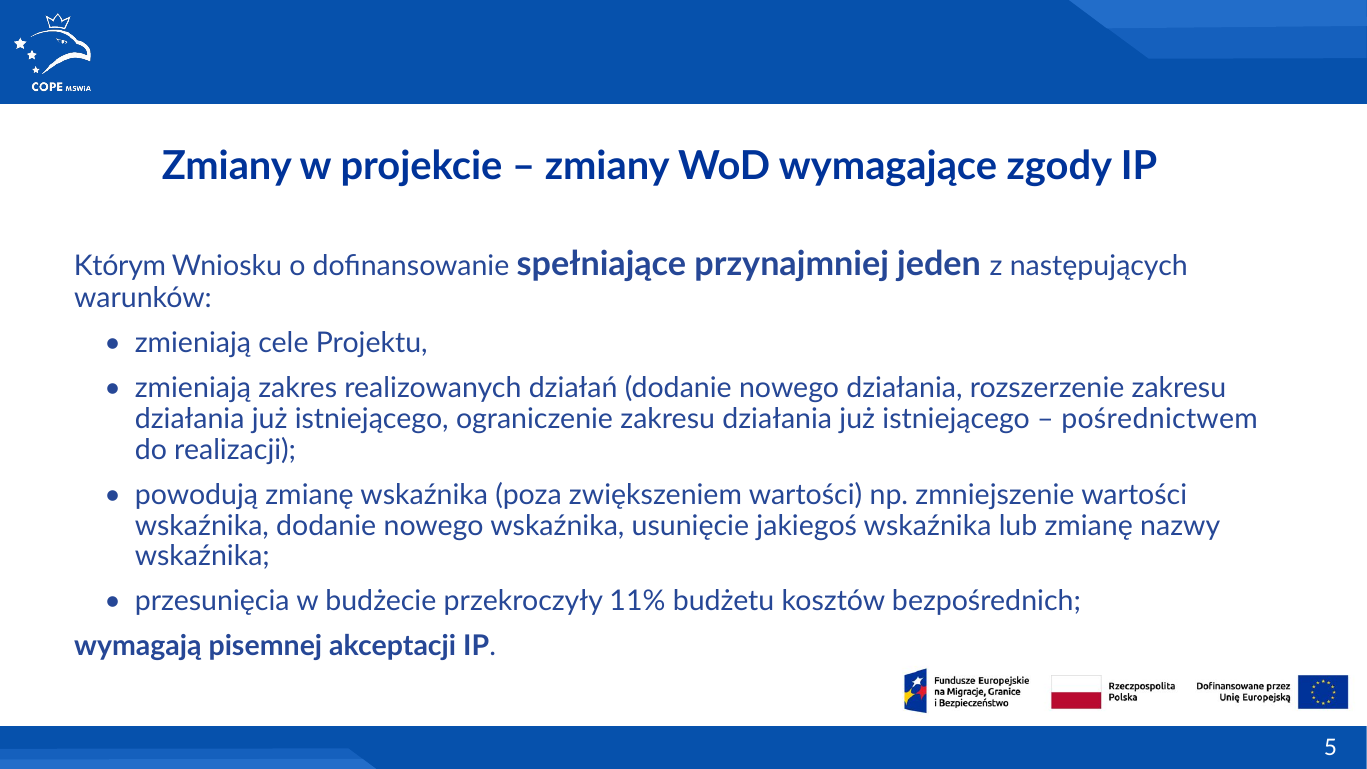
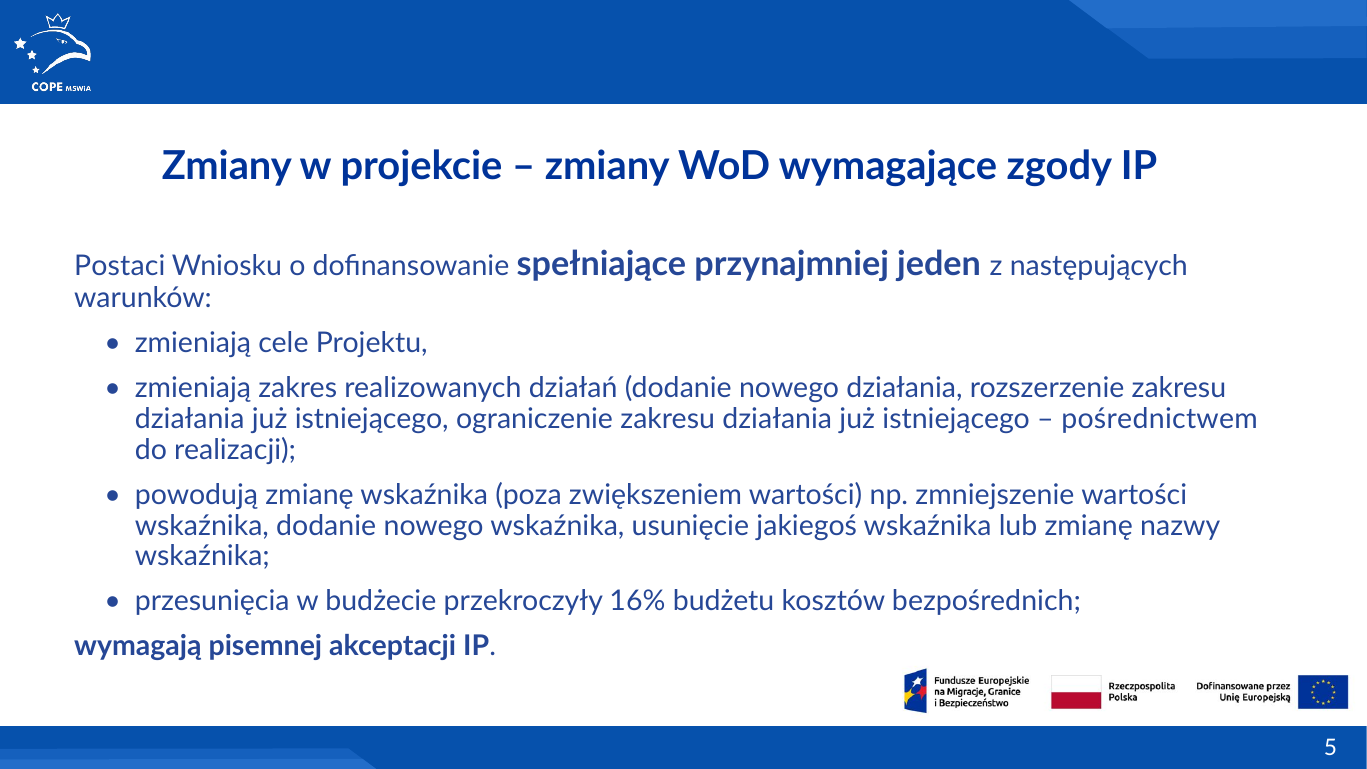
Którym: Którym -> Postaci
11%: 11% -> 16%
